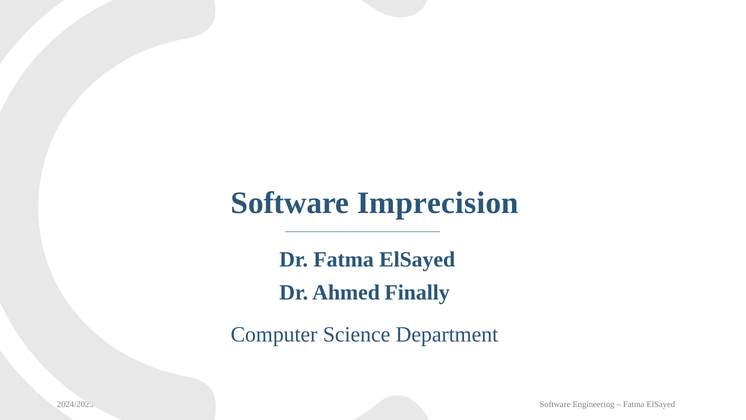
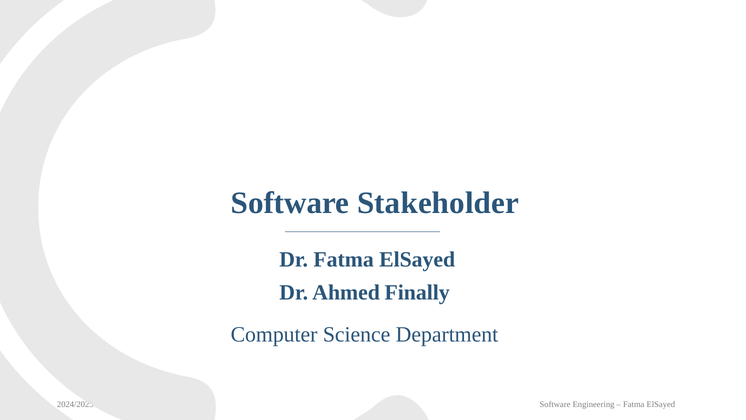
Imprecision: Imprecision -> Stakeholder
